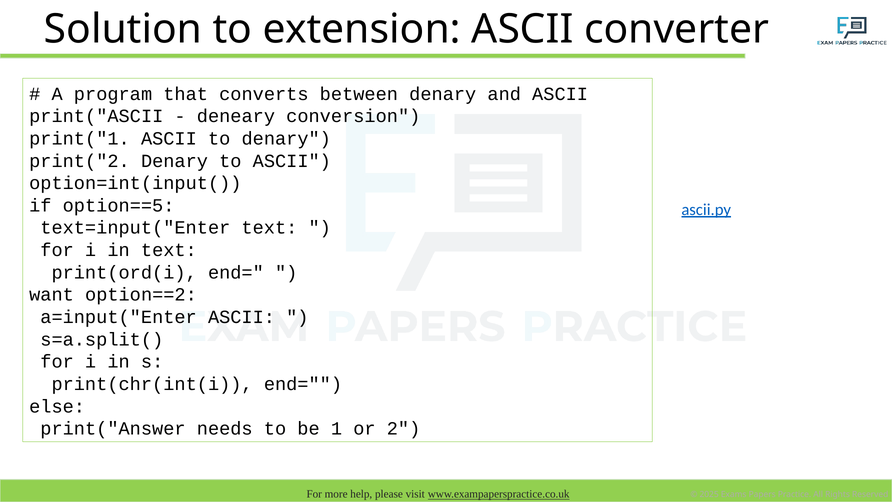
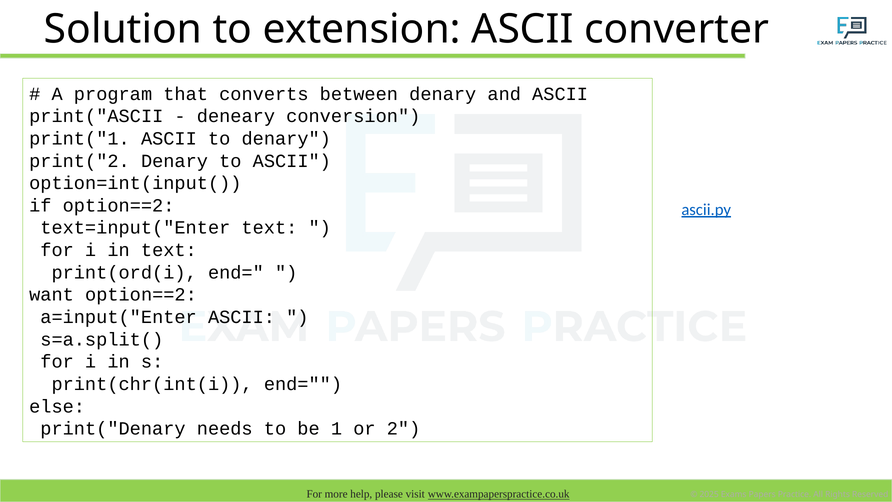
if option==5: option==5 -> option==2
print("Answer: print("Answer -> print("Denary
